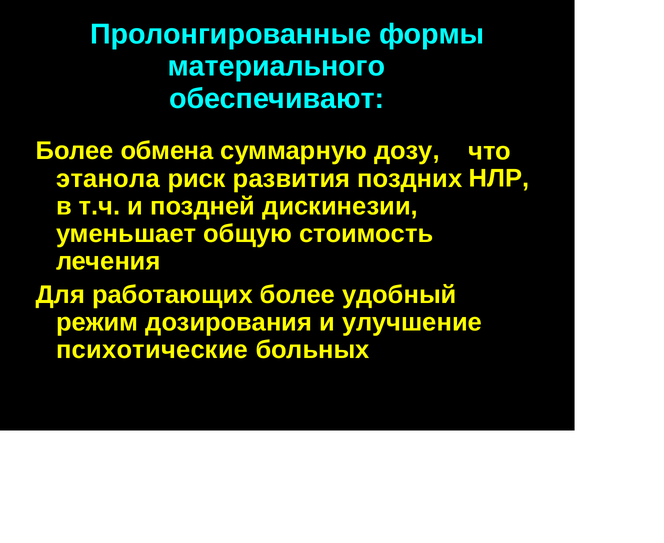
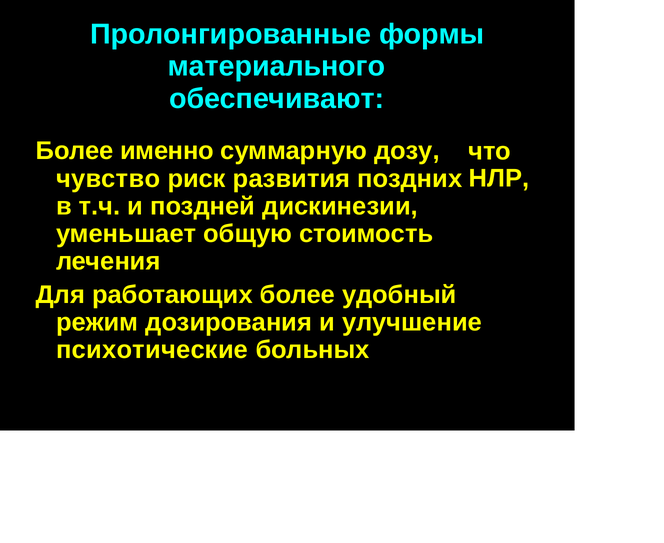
обмена: обмена -> именно
этанола: этанола -> чувство
